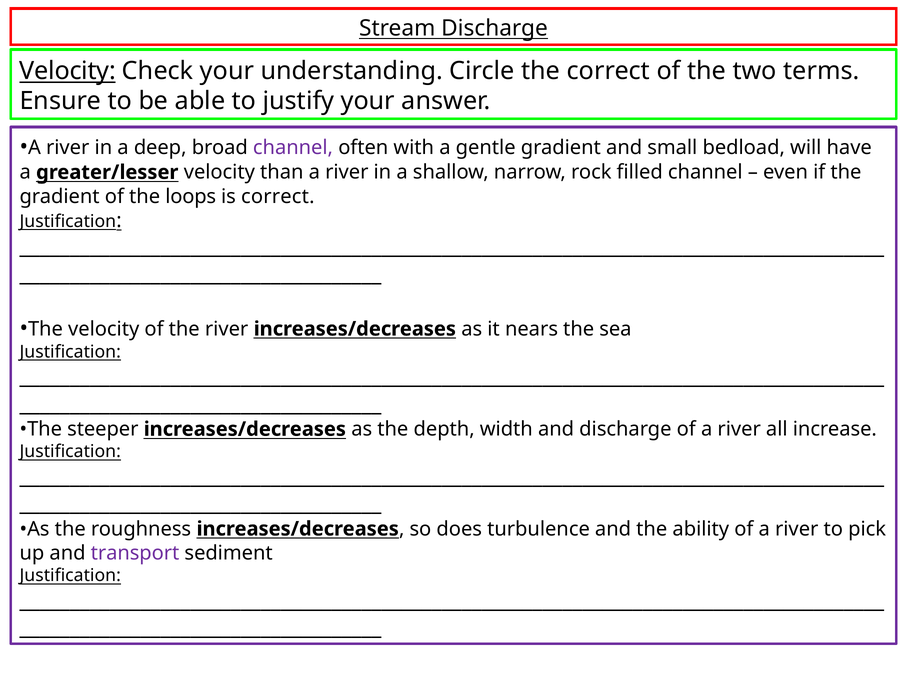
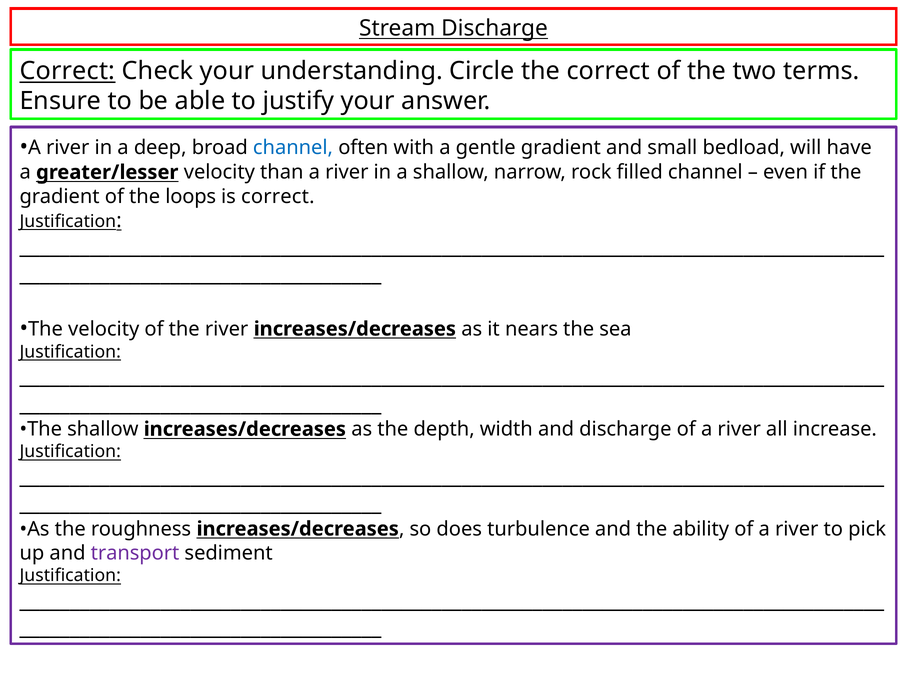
Velocity at (68, 71): Velocity -> Correct
channel at (293, 148) colour: purple -> blue
The steeper: steeper -> shallow
